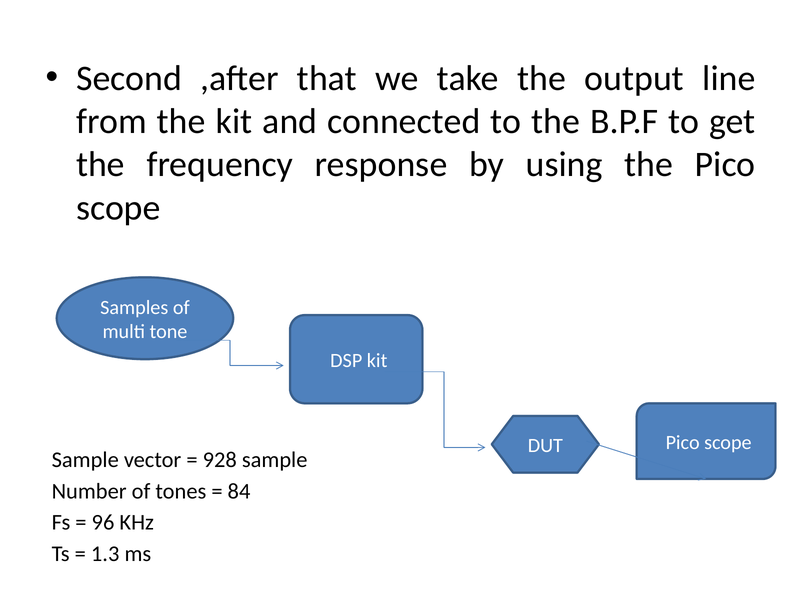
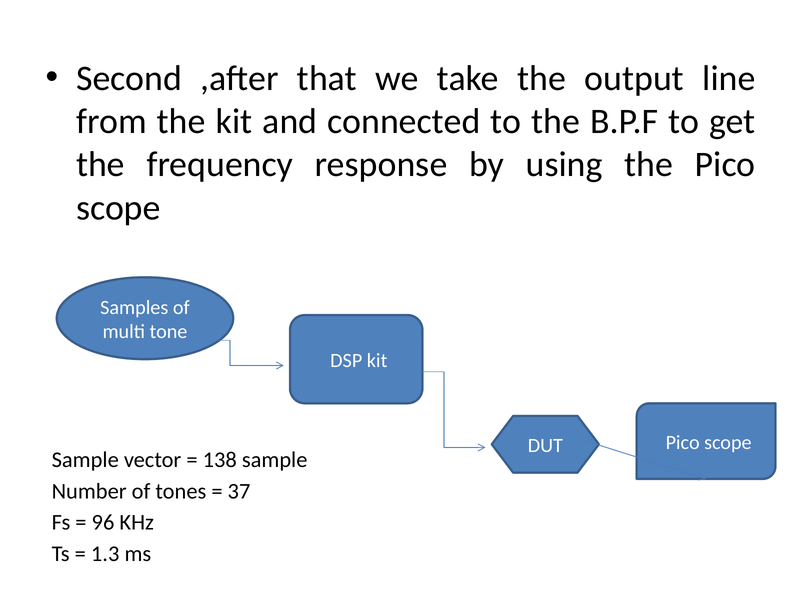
928: 928 -> 138
84: 84 -> 37
